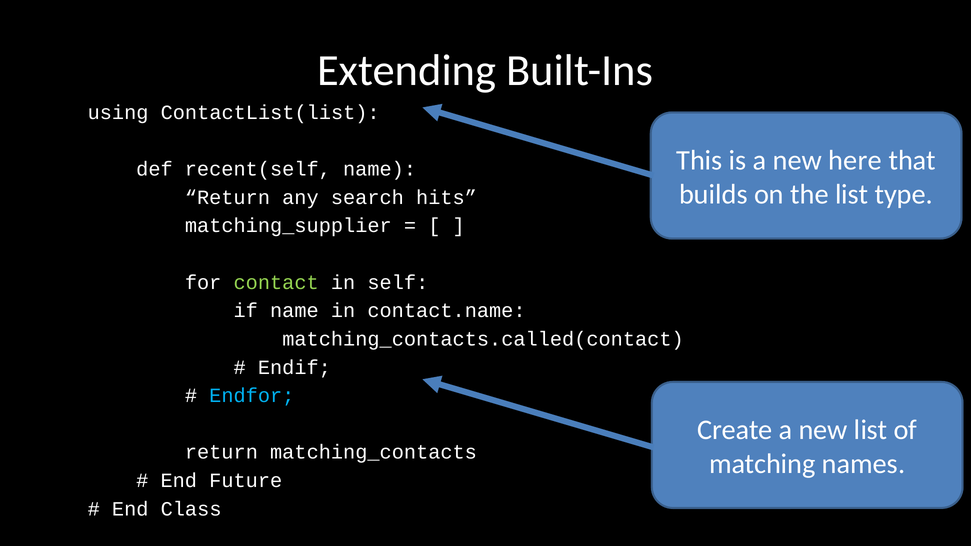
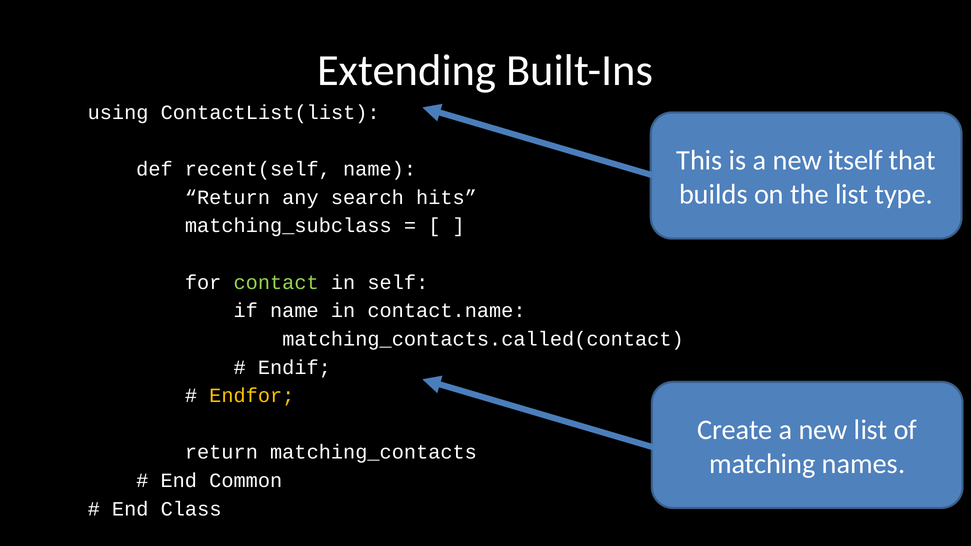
here: here -> itself
matching_supplier: matching_supplier -> matching_subclass
Endfor colour: light blue -> yellow
Future: Future -> Common
